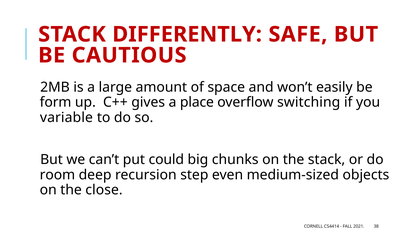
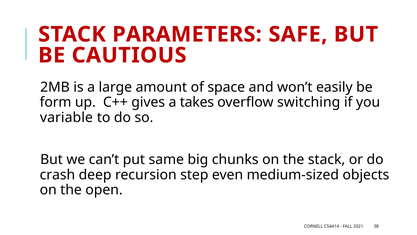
DIFFERENTLY: DIFFERENTLY -> PARAMETERS
place: place -> takes
could: could -> same
room: room -> crash
close: close -> open
